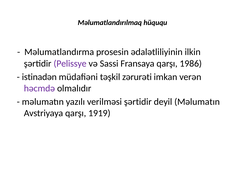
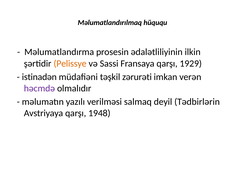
Pelissye colour: purple -> orange
1986: 1986 -> 1929
verilməsi şərtidir: şərtidir -> salmaq
deyil Məlumatın: Məlumatın -> Tədbirlərin
1919: 1919 -> 1948
